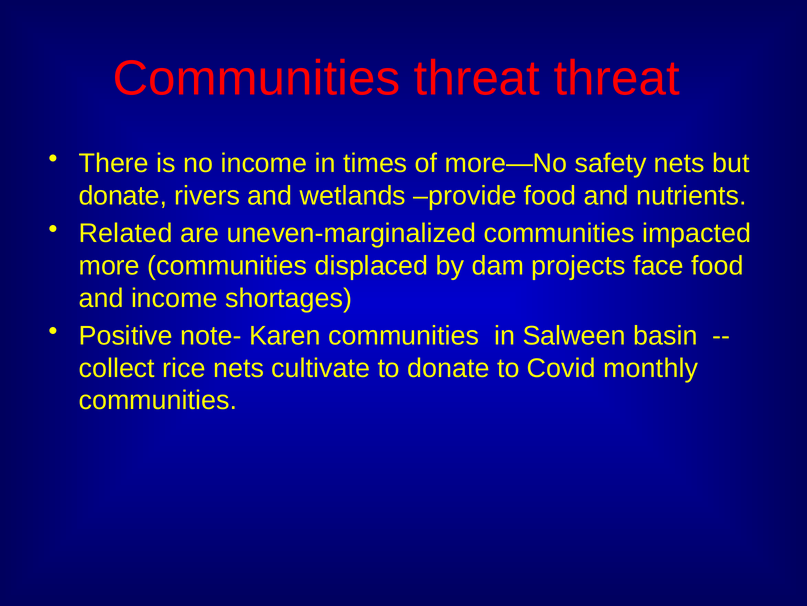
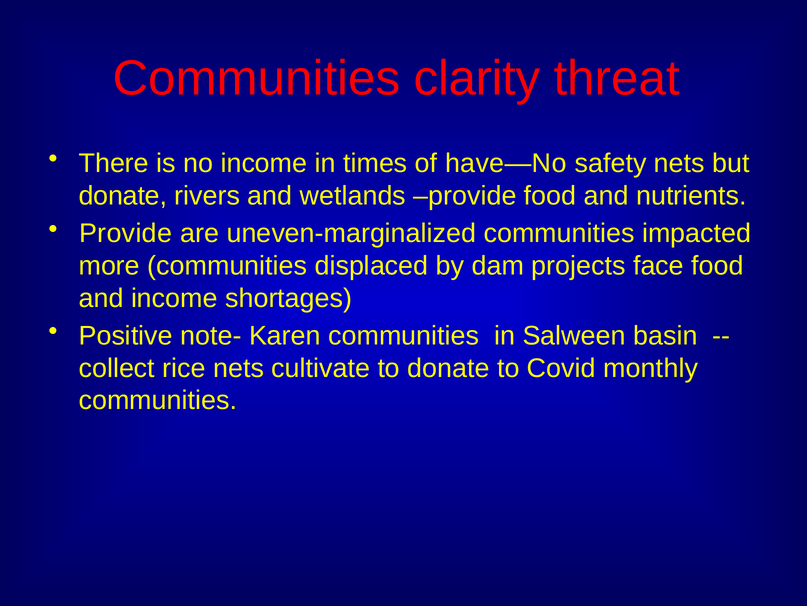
Communities threat: threat -> clarity
more—No: more—No -> have—No
Related at (126, 233): Related -> Provide
